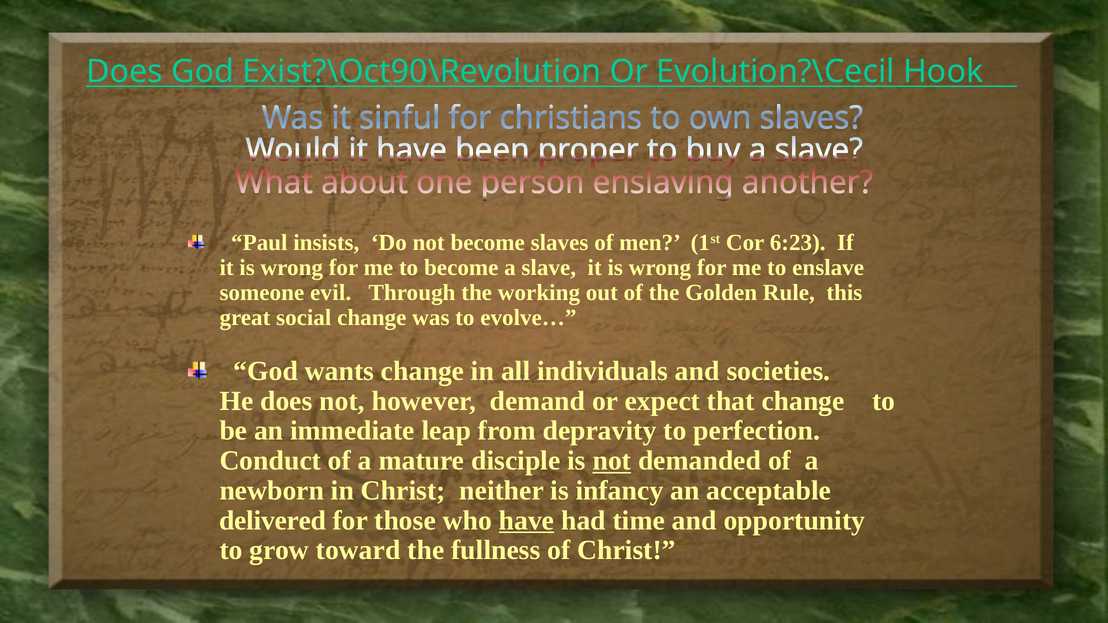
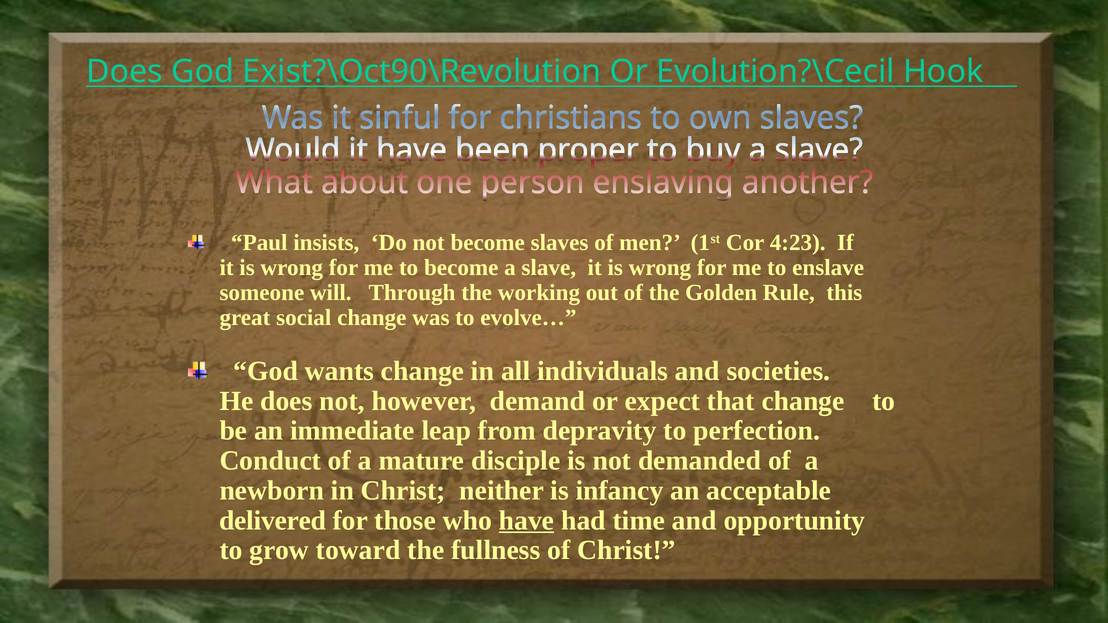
6:23: 6:23 -> 4:23
evil: evil -> will
not at (612, 461) underline: present -> none
